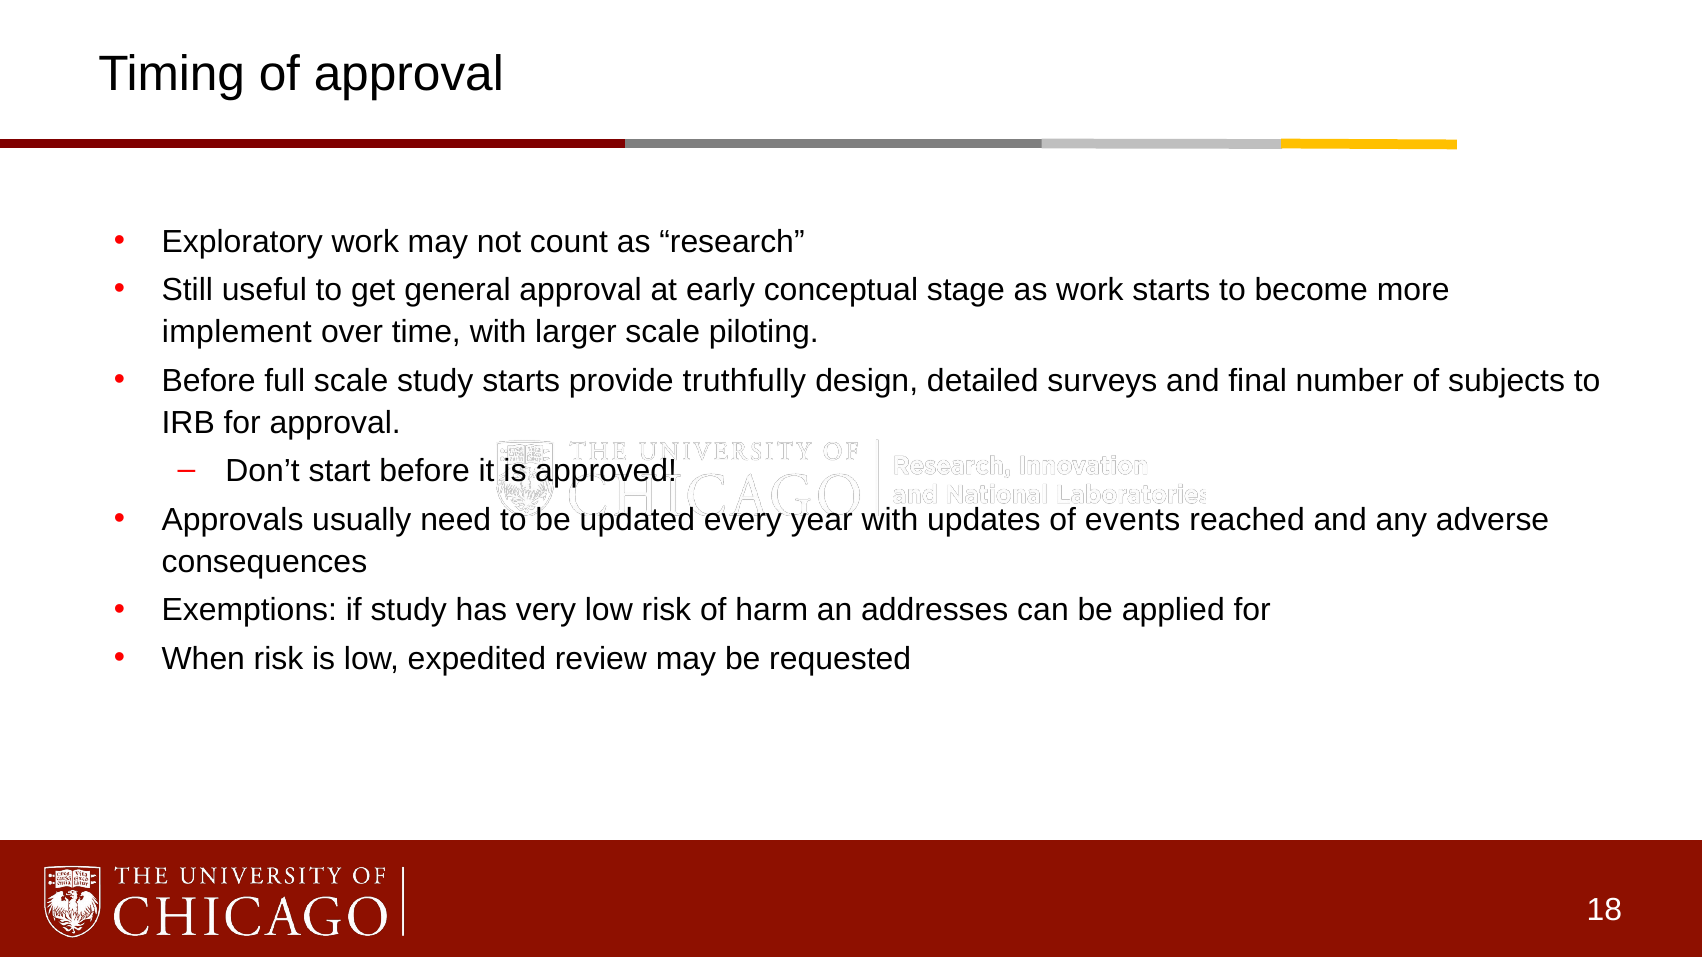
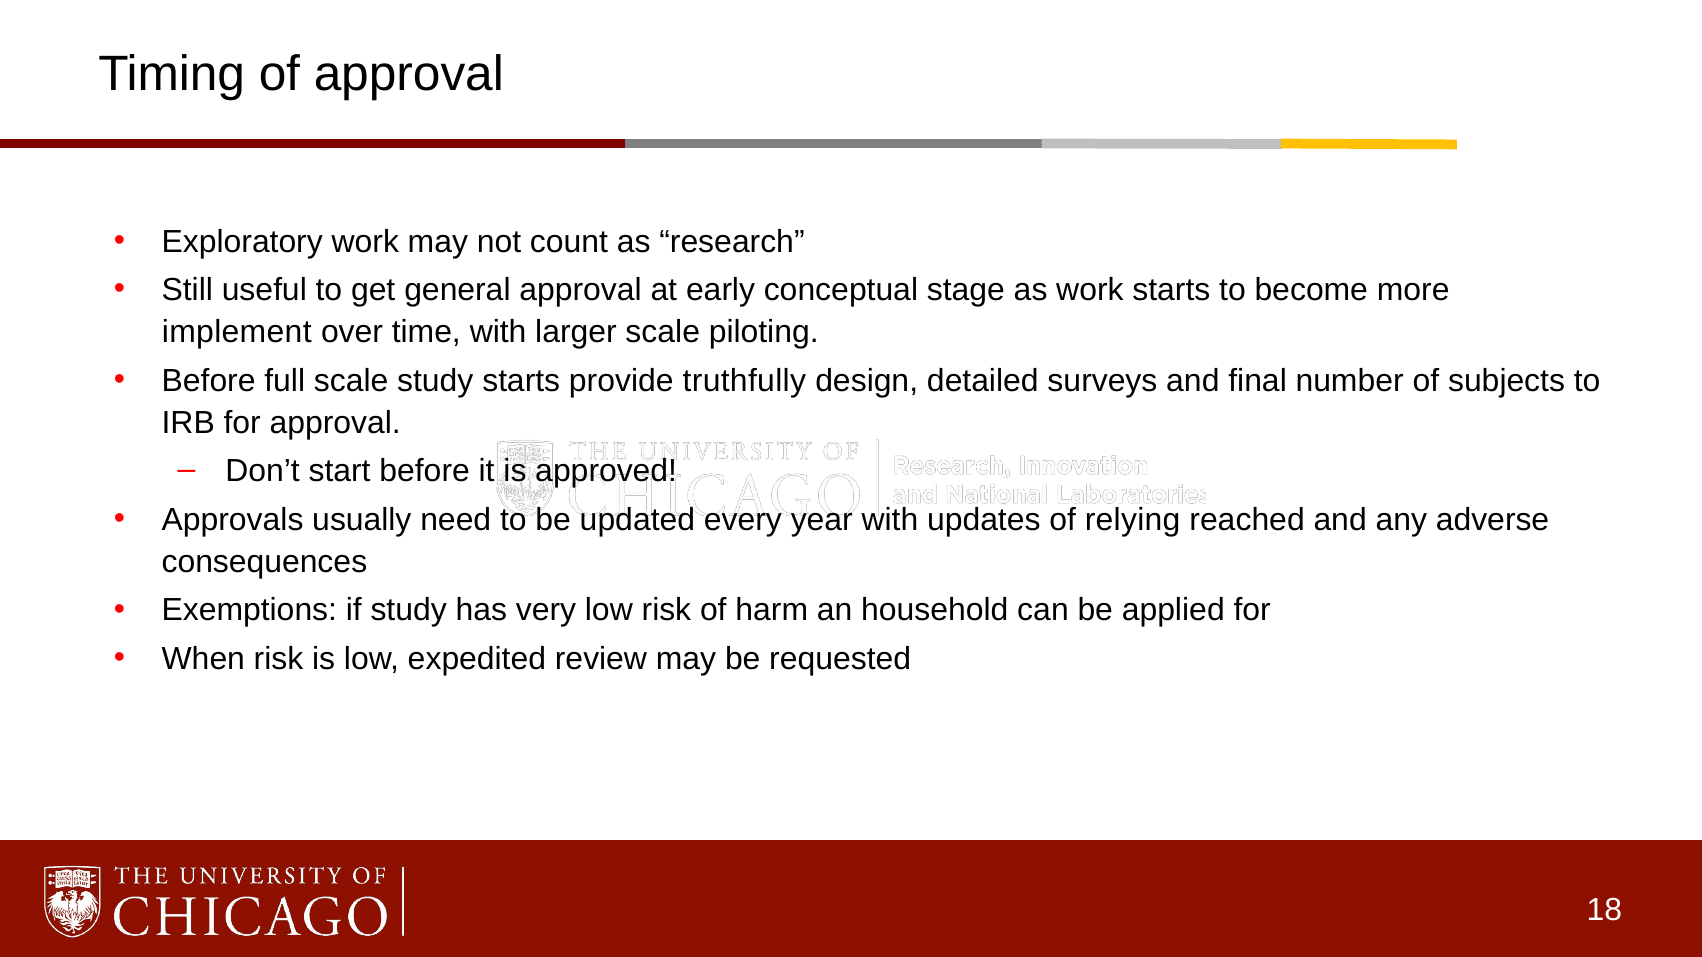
events: events -> relying
addresses: addresses -> household
